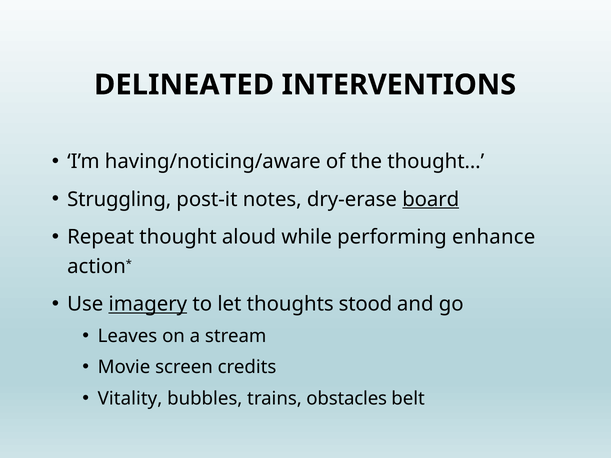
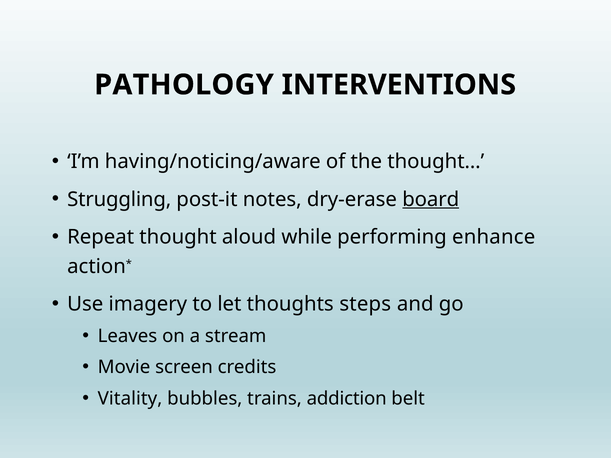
DELINEATED: DELINEATED -> PATHOLOGY
imagery underline: present -> none
stood: stood -> steps
obstacles: obstacles -> addiction
